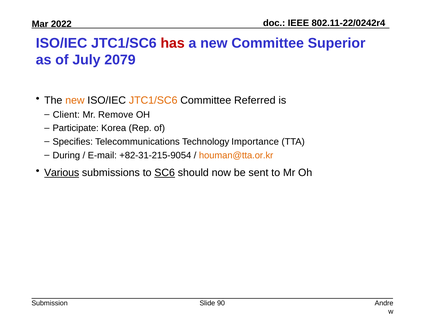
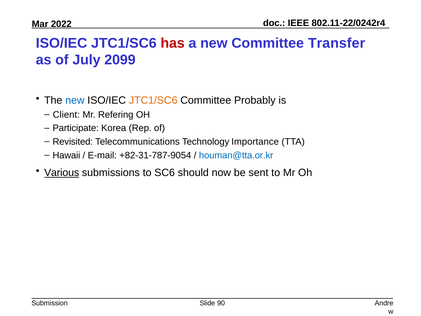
Superior: Superior -> Transfer
2079: 2079 -> 2099
new at (75, 100) colour: orange -> blue
Referred: Referred -> Probably
Remove: Remove -> Refering
Specifies: Specifies -> Revisited
During: During -> Hawaii
+82-31-215-9054: +82-31-215-9054 -> +82-31-787-9054
houman@tta.or.kr colour: orange -> blue
SC6 underline: present -> none
